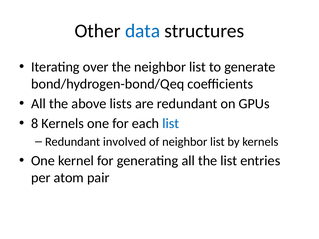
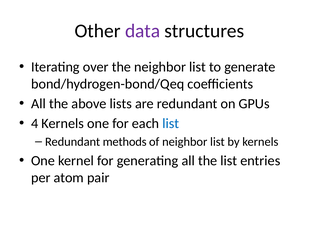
data colour: blue -> purple
8: 8 -> 4
involved: involved -> methods
